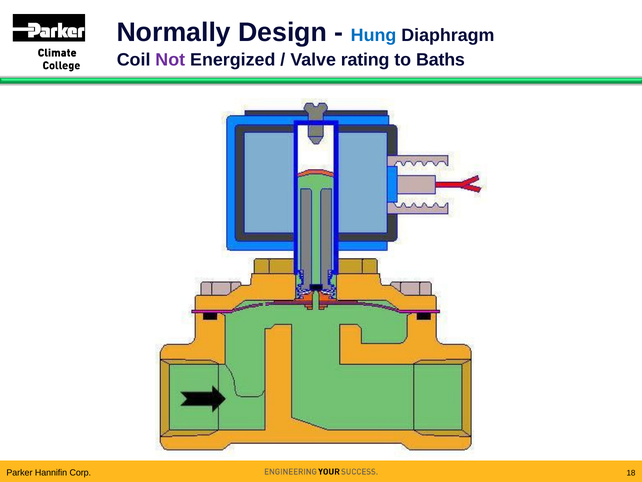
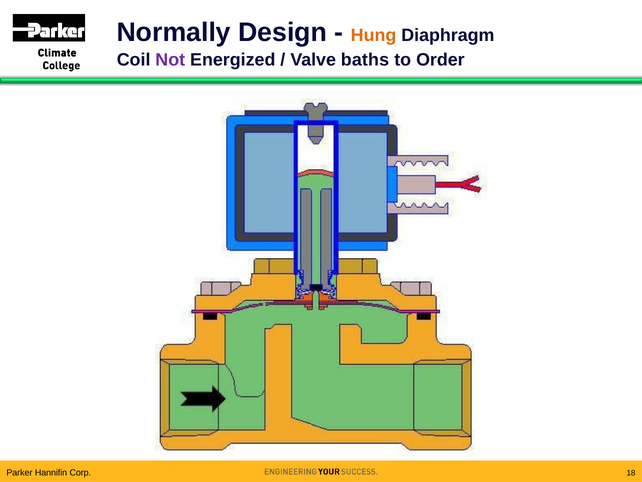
Hung colour: blue -> orange
rating: rating -> baths
Baths: Baths -> Order
